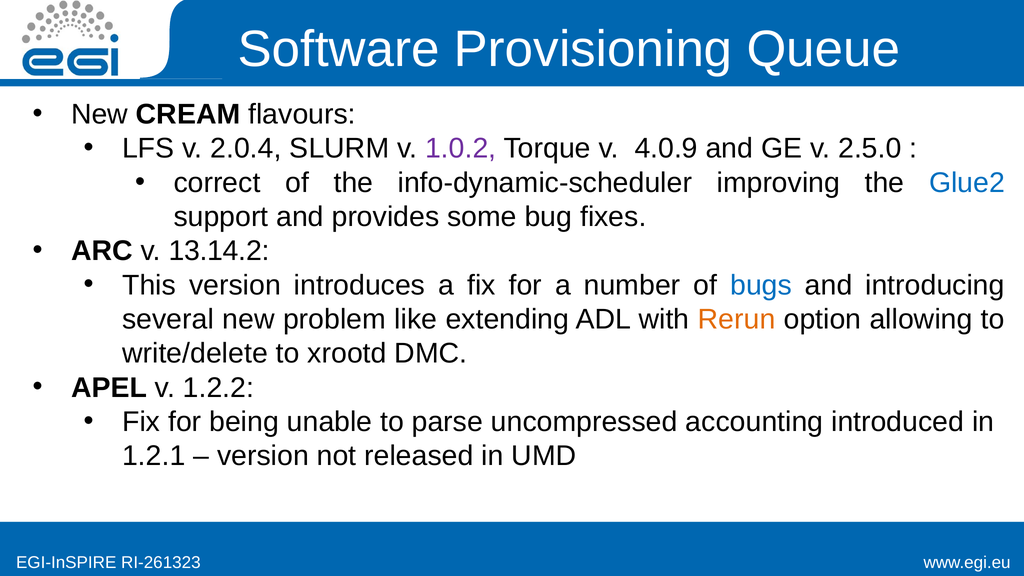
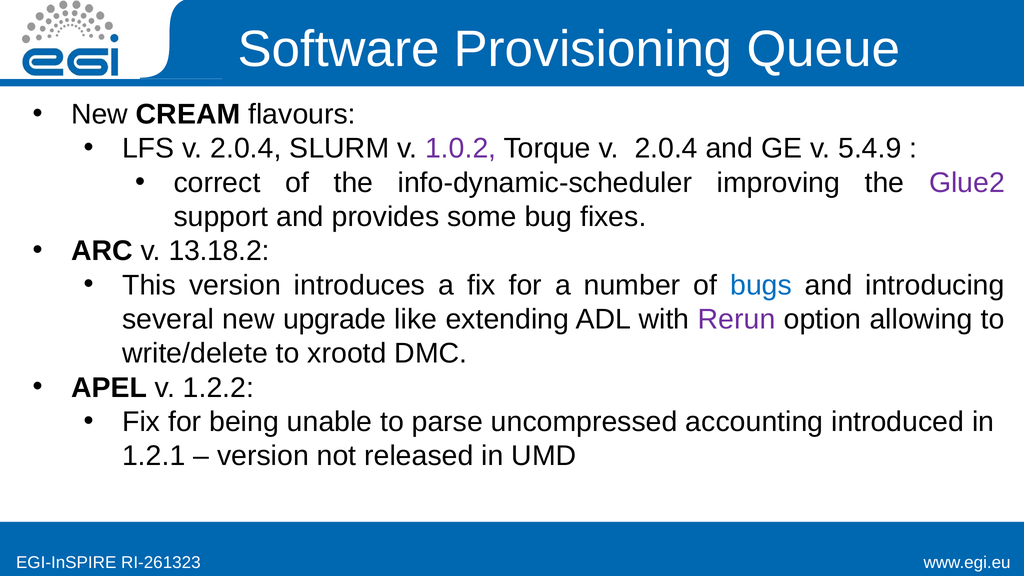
Torque v 4.0.9: 4.0.9 -> 2.0.4
2.5.0: 2.5.0 -> 5.4.9
Glue2 colour: blue -> purple
13.14.2: 13.14.2 -> 13.18.2
problem: problem -> upgrade
Rerun colour: orange -> purple
